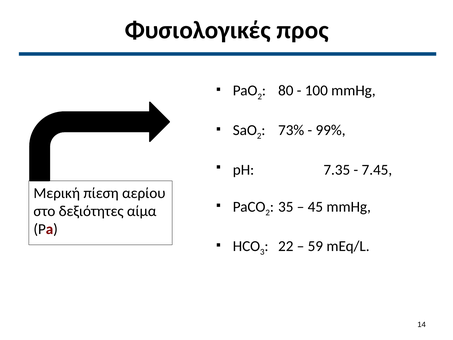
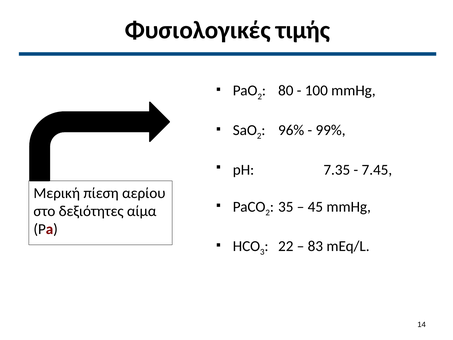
προς: προς -> τιμής
73%: 73% -> 96%
59: 59 -> 83
